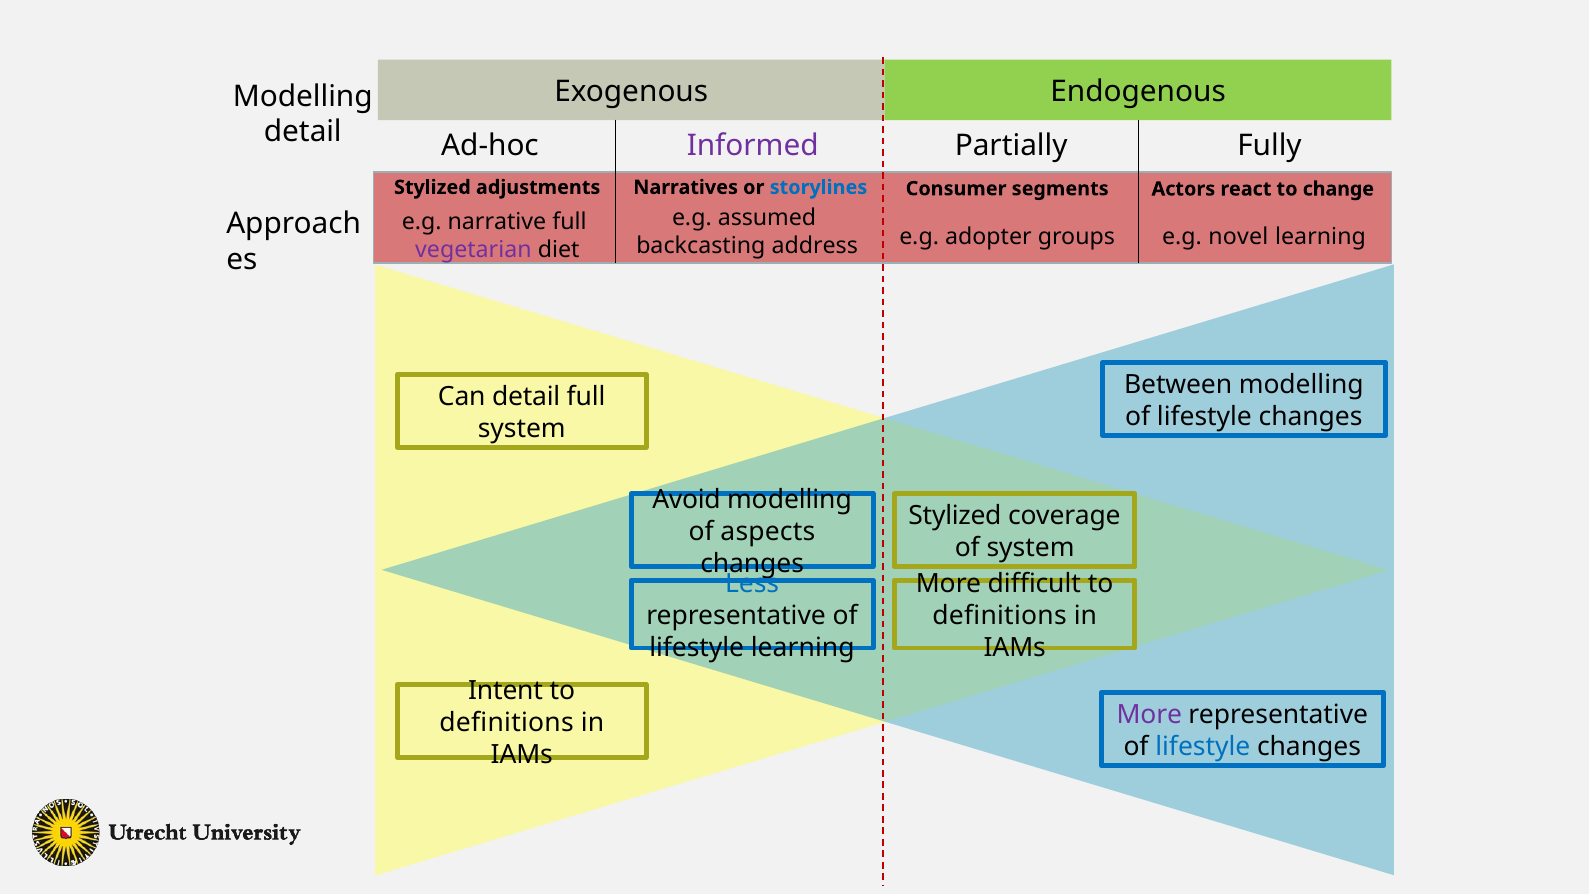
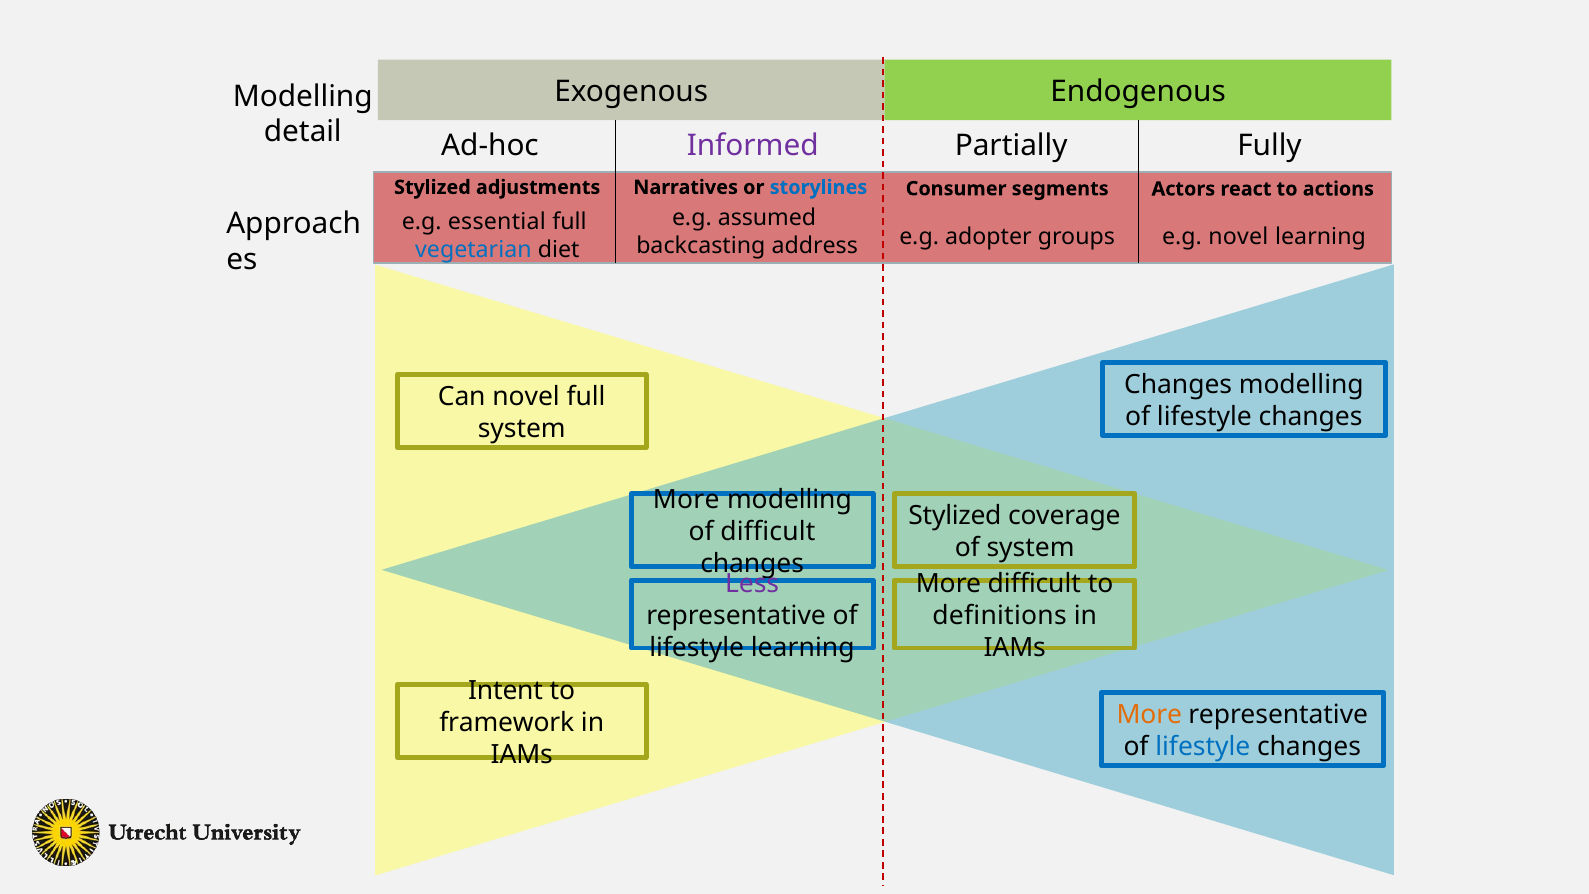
change: change -> actions
narrative: narrative -> essential
vegetarian colour: purple -> blue
Between at (1178, 385): Between -> Changes
Can detail: detail -> novel
Avoid at (686, 500): Avoid -> More
of aspects: aspects -> difficult
Less colour: blue -> purple
More at (1149, 715) colour: purple -> orange
definitions at (507, 723): definitions -> framework
